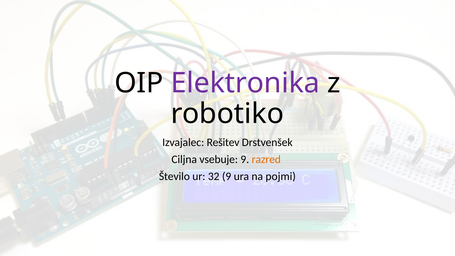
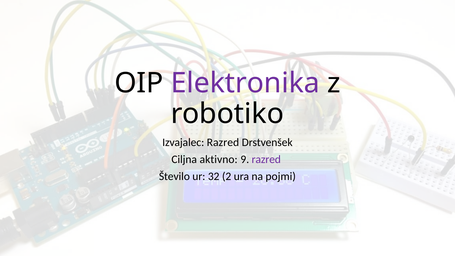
Izvajalec Rešitev: Rešitev -> Razred
vsebuje: vsebuje -> aktivno
razred at (266, 159) colour: orange -> purple
32 9: 9 -> 2
